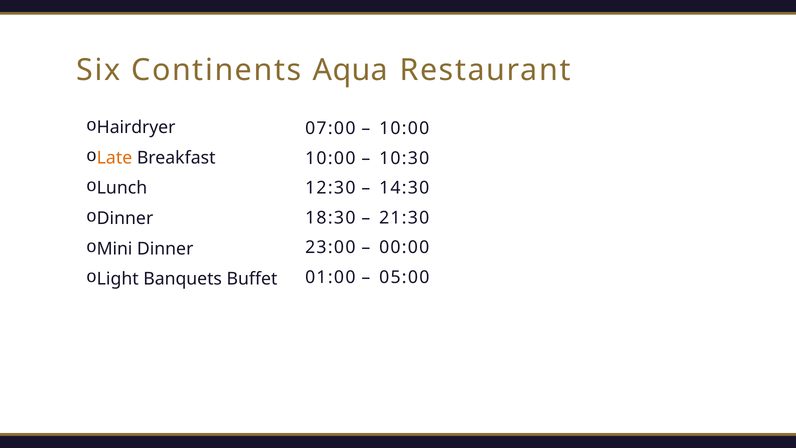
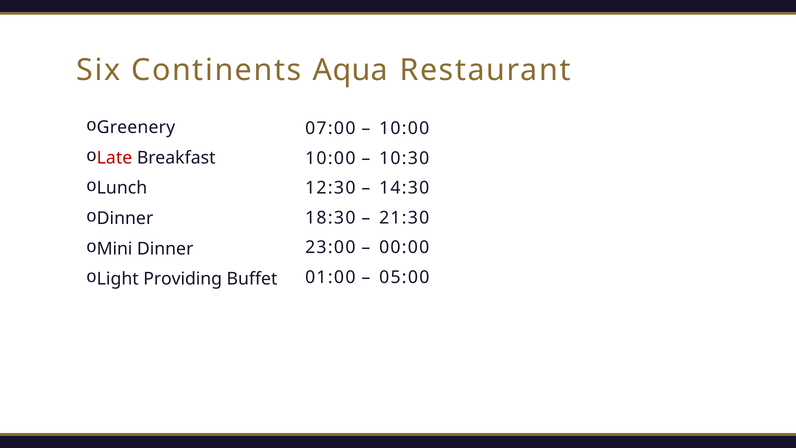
Hairdryer: Hairdryer -> Greenery
Late colour: orange -> red
Banquets: Banquets -> Providing
